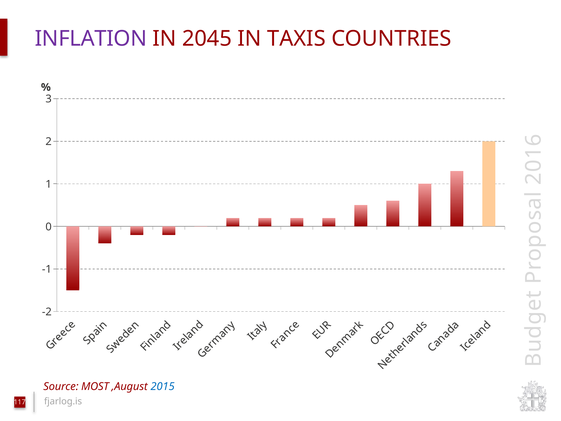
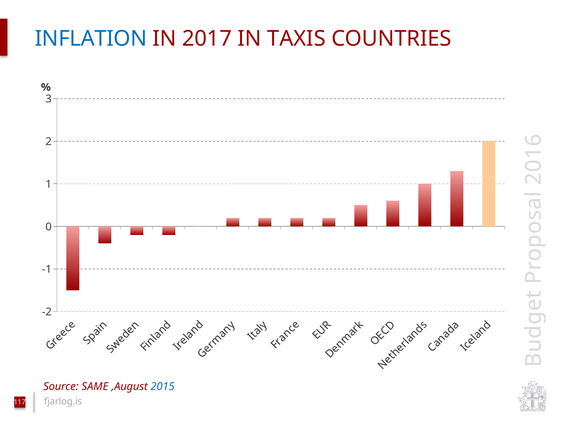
INFLATION colour: purple -> blue
2045: 2045 -> 2017
MOST: MOST -> SAME
